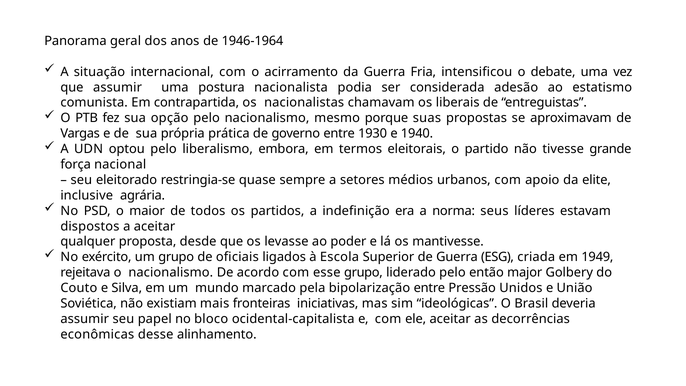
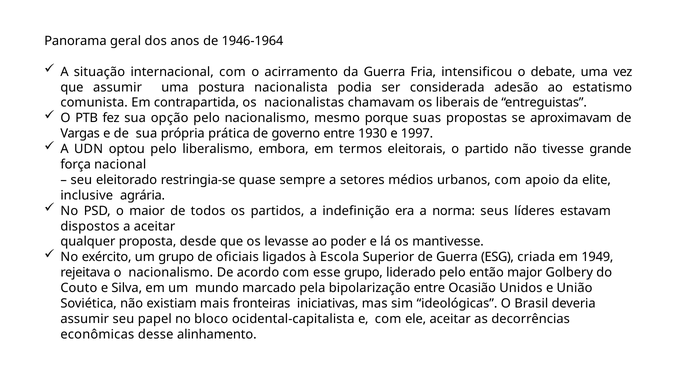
1940: 1940 -> 1997
Pressão: Pressão -> Ocasião
